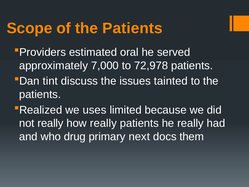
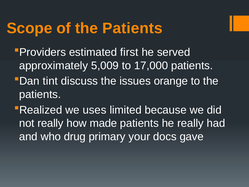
oral: oral -> first
7,000: 7,000 -> 5,009
72,978: 72,978 -> 17,000
tainted: tainted -> orange
how really: really -> made
next: next -> your
them: them -> gave
